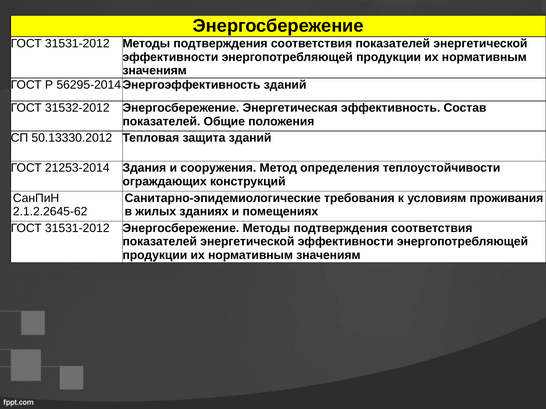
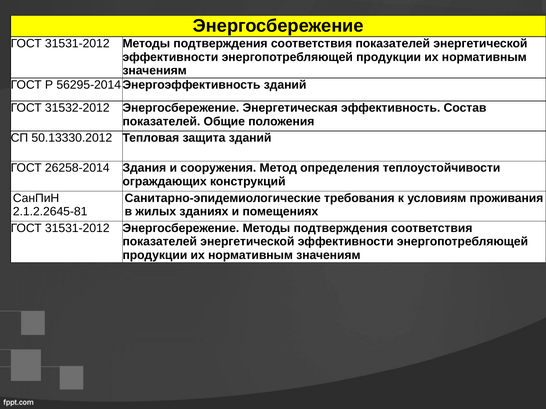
21253-2014: 21253-2014 -> 26258-2014
2.1.2.2645-62: 2.1.2.2645-62 -> 2.1.2.2645-81
